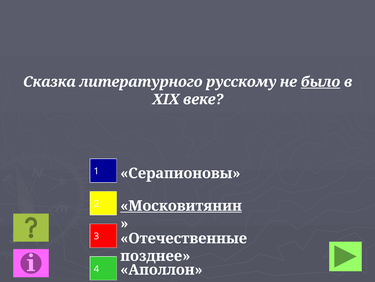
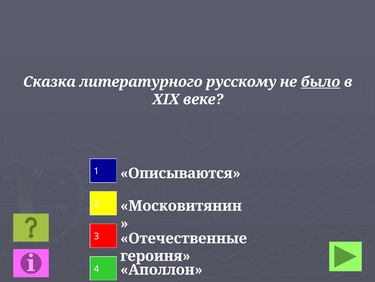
Серапионовы: Серапионовы -> Описываются
Московитянин underline: present -> none
позднее: позднее -> героиня
